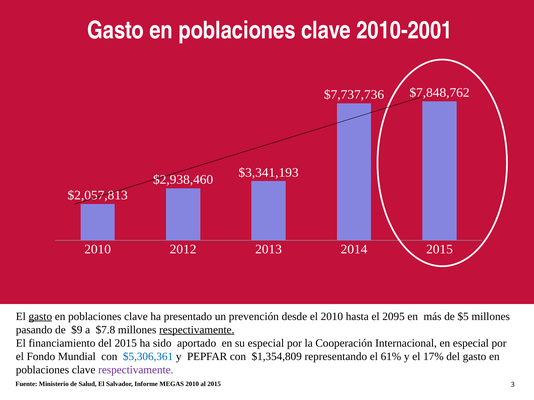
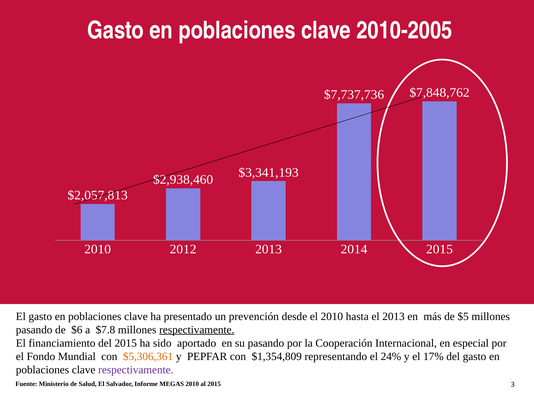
2010-2001: 2010-2001 -> 2010-2005
gasto at (40, 317) underline: present -> none
el 2095: 2095 -> 2013
$9: $9 -> $6
su especial: especial -> pasando
$5,306,361 colour: blue -> orange
61%: 61% -> 24%
